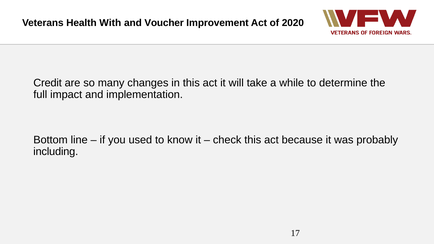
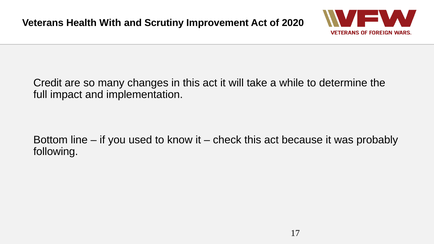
Voucher: Voucher -> Scrutiny
including: including -> following
